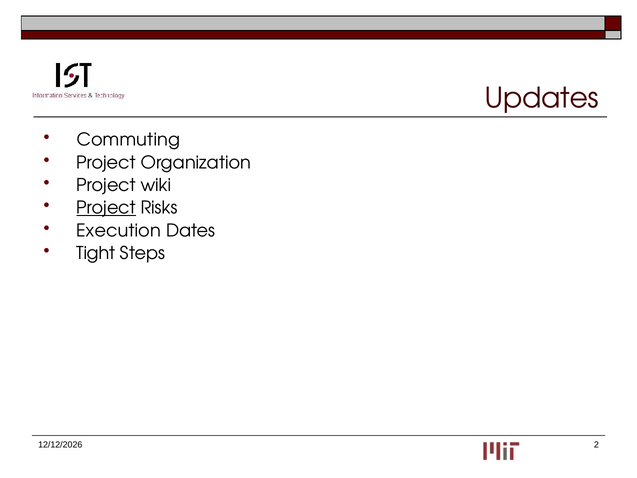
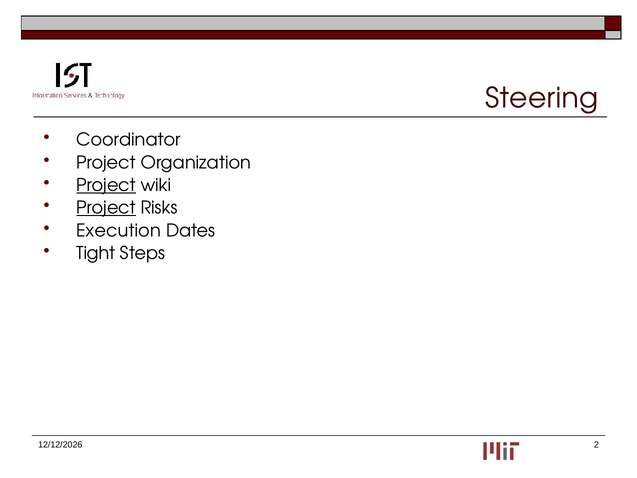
Updates: Updates -> Steering
Commuting: Commuting -> Coordinator
Project at (106, 185) underline: none -> present
